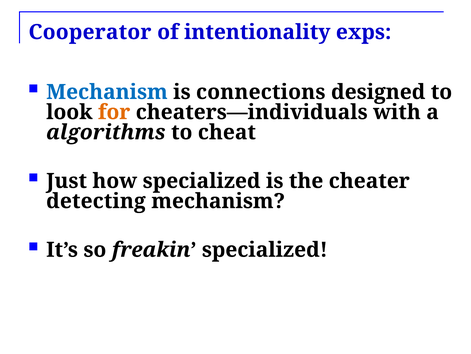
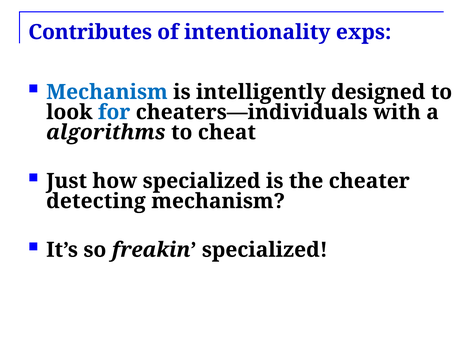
Cooperator: Cooperator -> Contributes
connections: connections -> intelligently
for colour: orange -> blue
